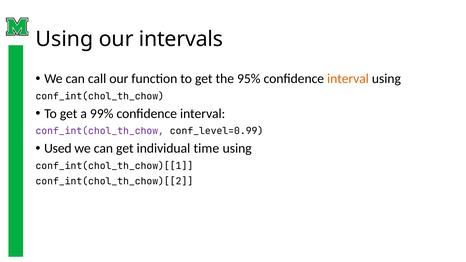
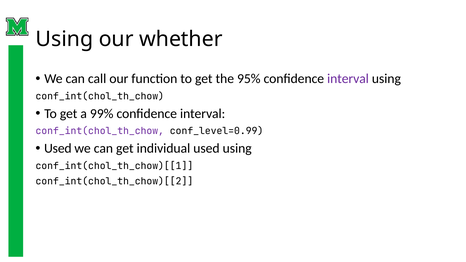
intervals: intervals -> whether
interval at (348, 79) colour: orange -> purple
individual time: time -> used
